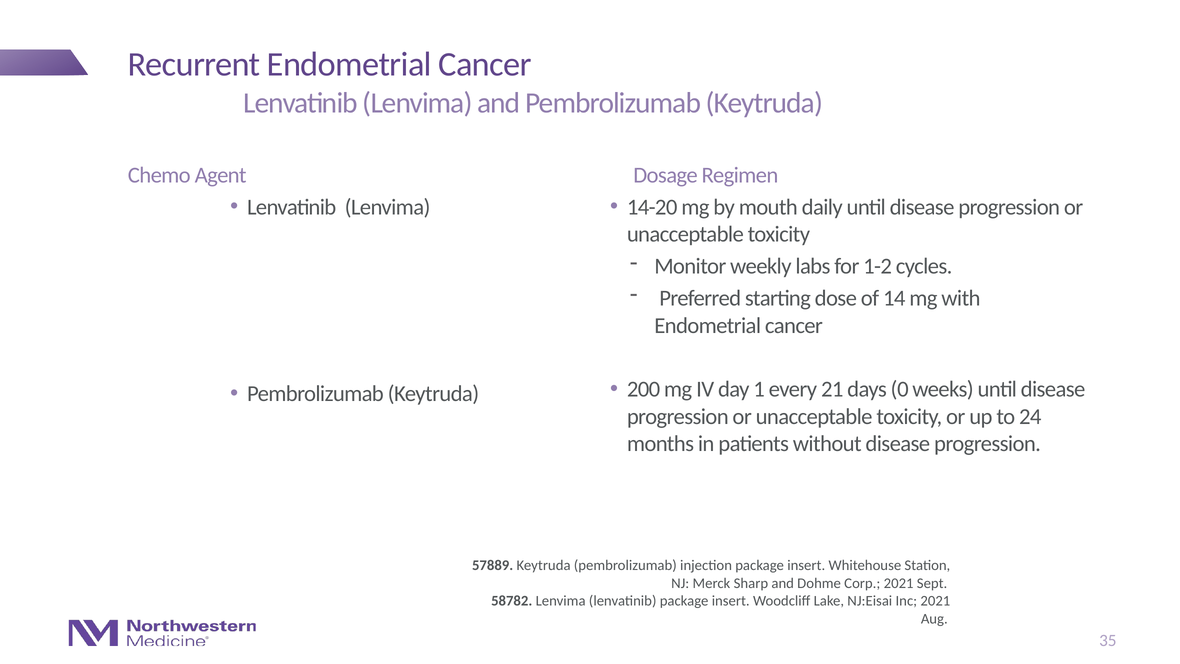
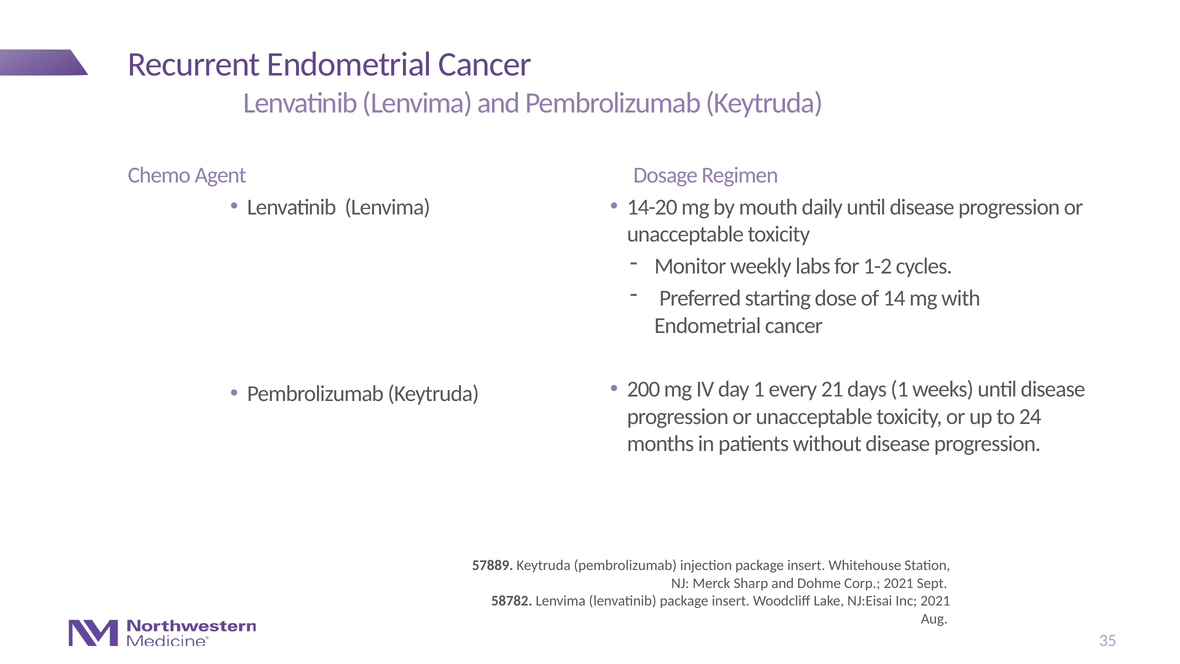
days 0: 0 -> 1
